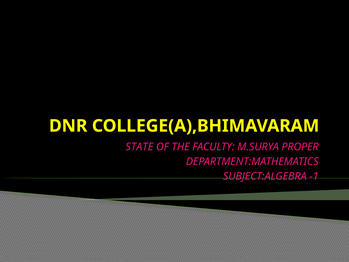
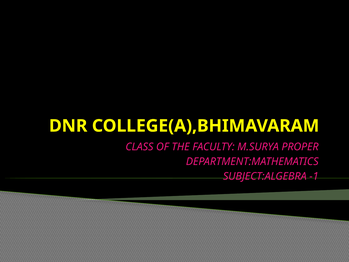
STATE: STATE -> CLASS
